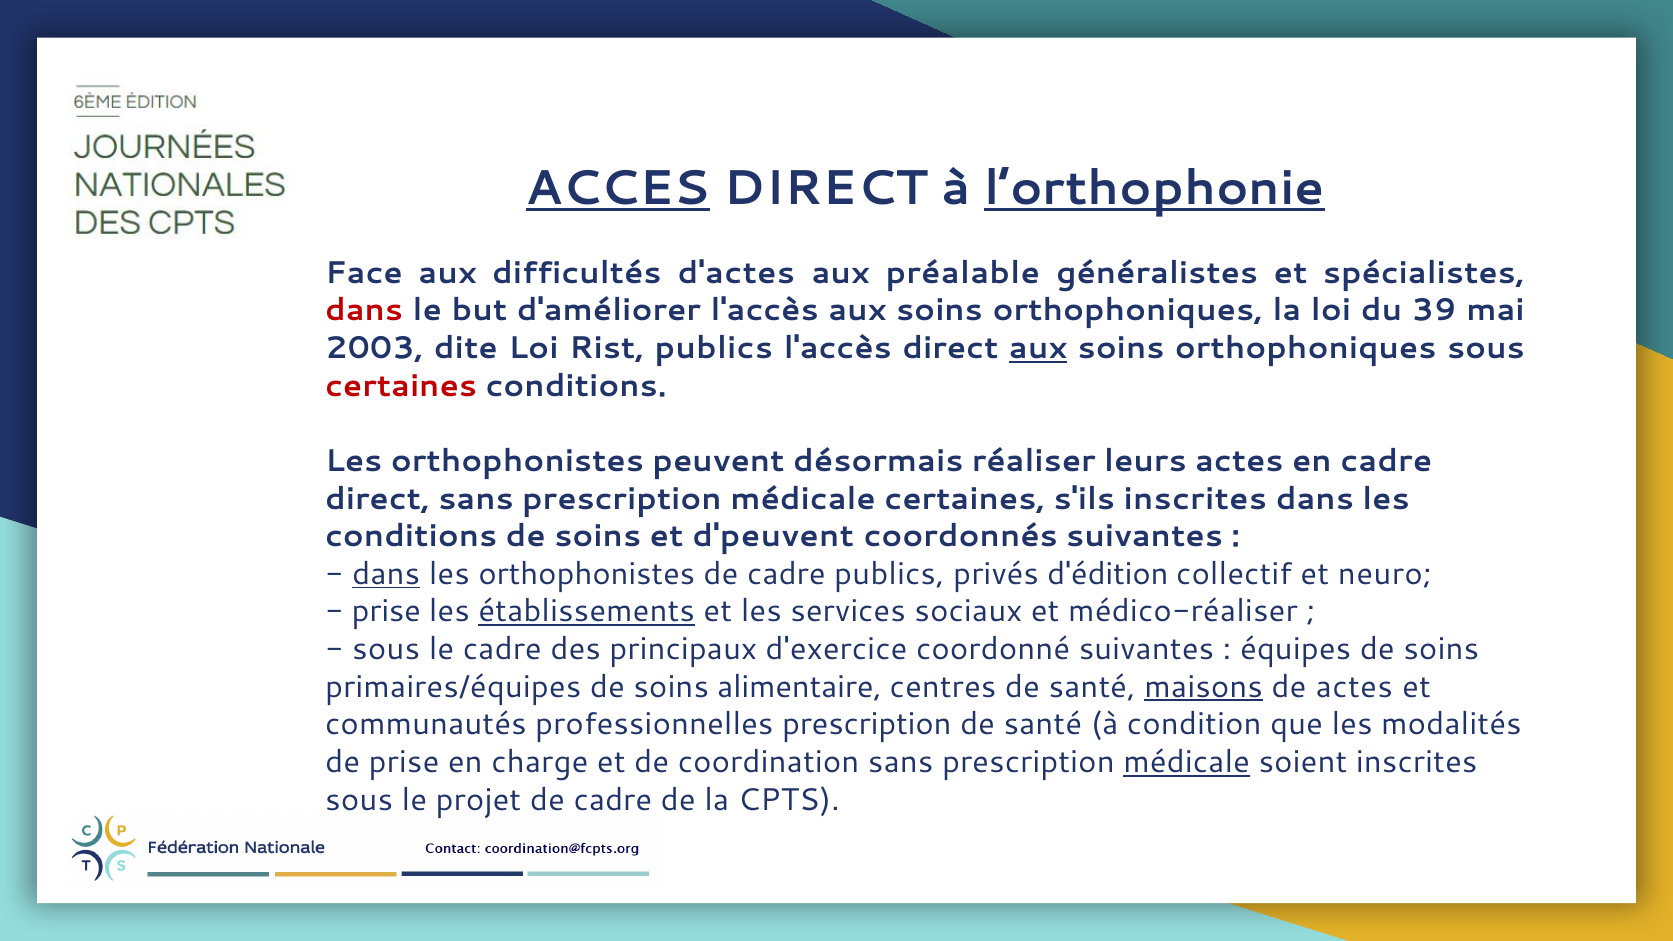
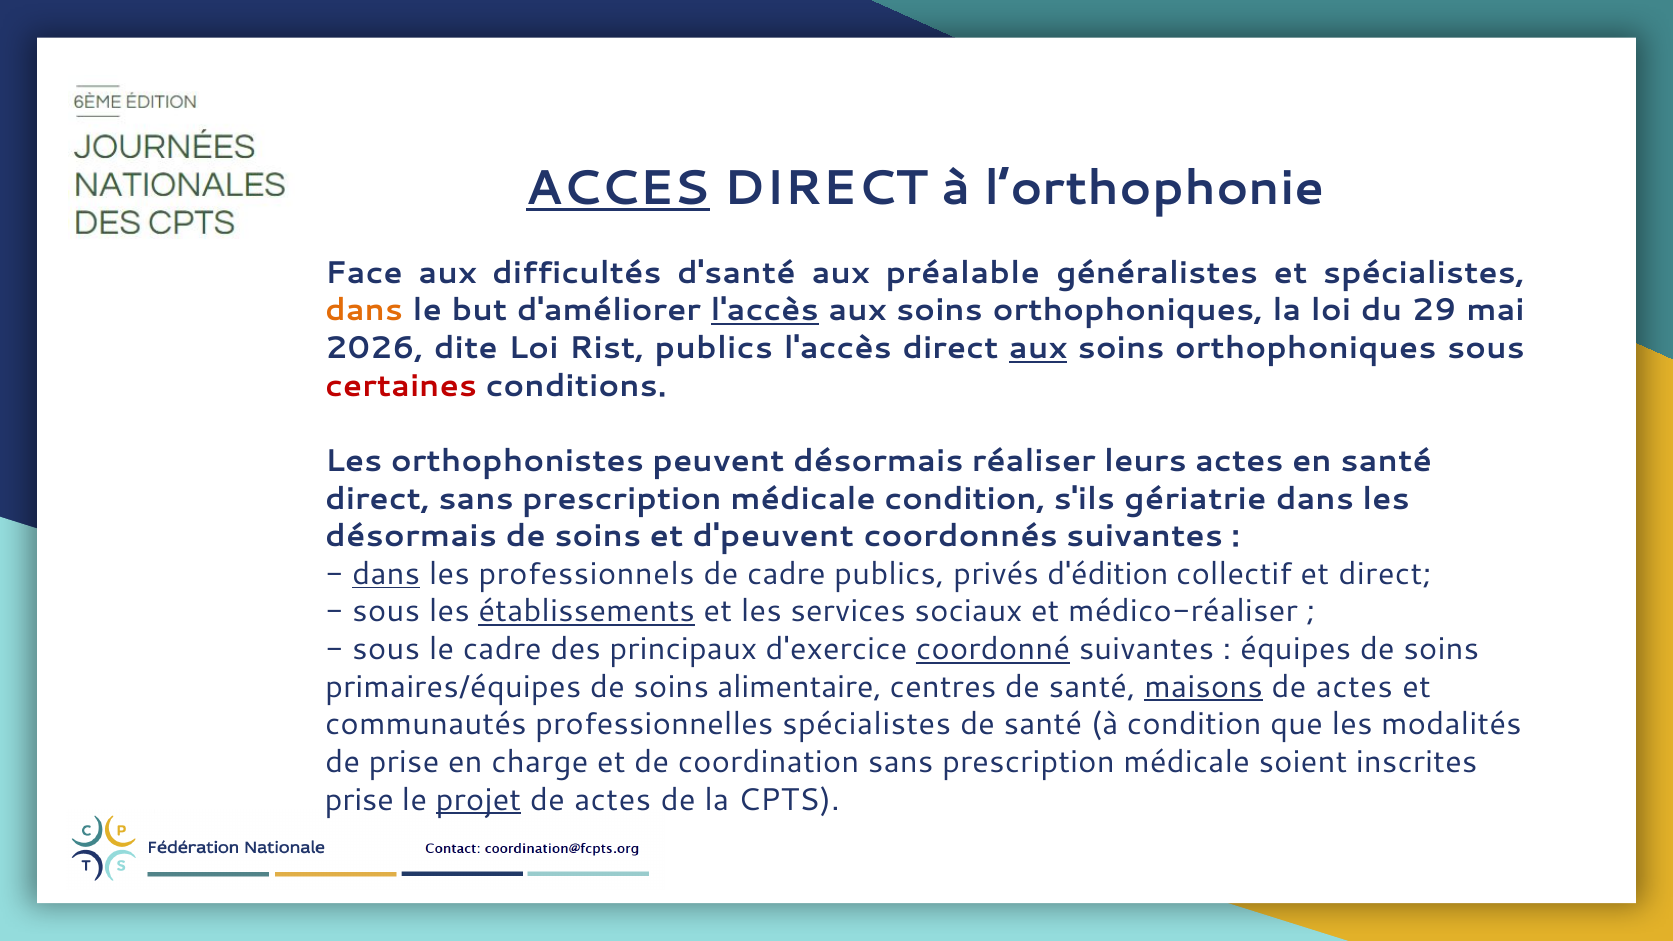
l’orthophonie underline: present -> none
d'actes: d'actes -> d'santé
dans at (364, 311) colour: red -> orange
l'accès at (765, 311) underline: none -> present
39: 39 -> 29
2003: 2003 -> 2026
en cadre: cadre -> santé
médicale certaines: certaines -> condition
s'ils inscrites: inscrites -> gériatrie
conditions at (411, 536): conditions -> désormais
orthophonistes at (587, 574): orthophonistes -> professionnels
et neuro: neuro -> direct
prise at (386, 612): prise -> sous
coordonné underline: none -> present
professionnelles prescription: prescription -> spécialistes
médicale at (1187, 762) underline: present -> none
sous at (359, 800): sous -> prise
projet underline: none -> present
cadre at (613, 800): cadre -> actes
